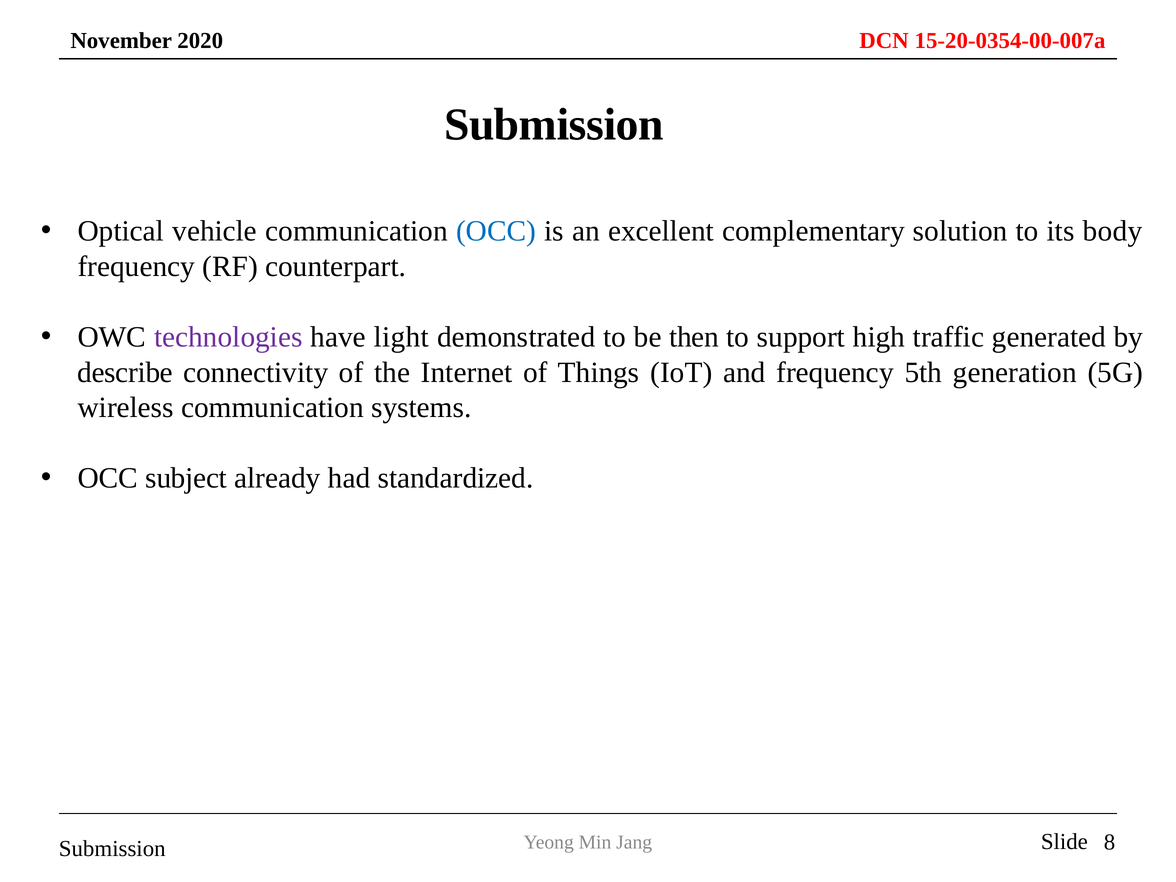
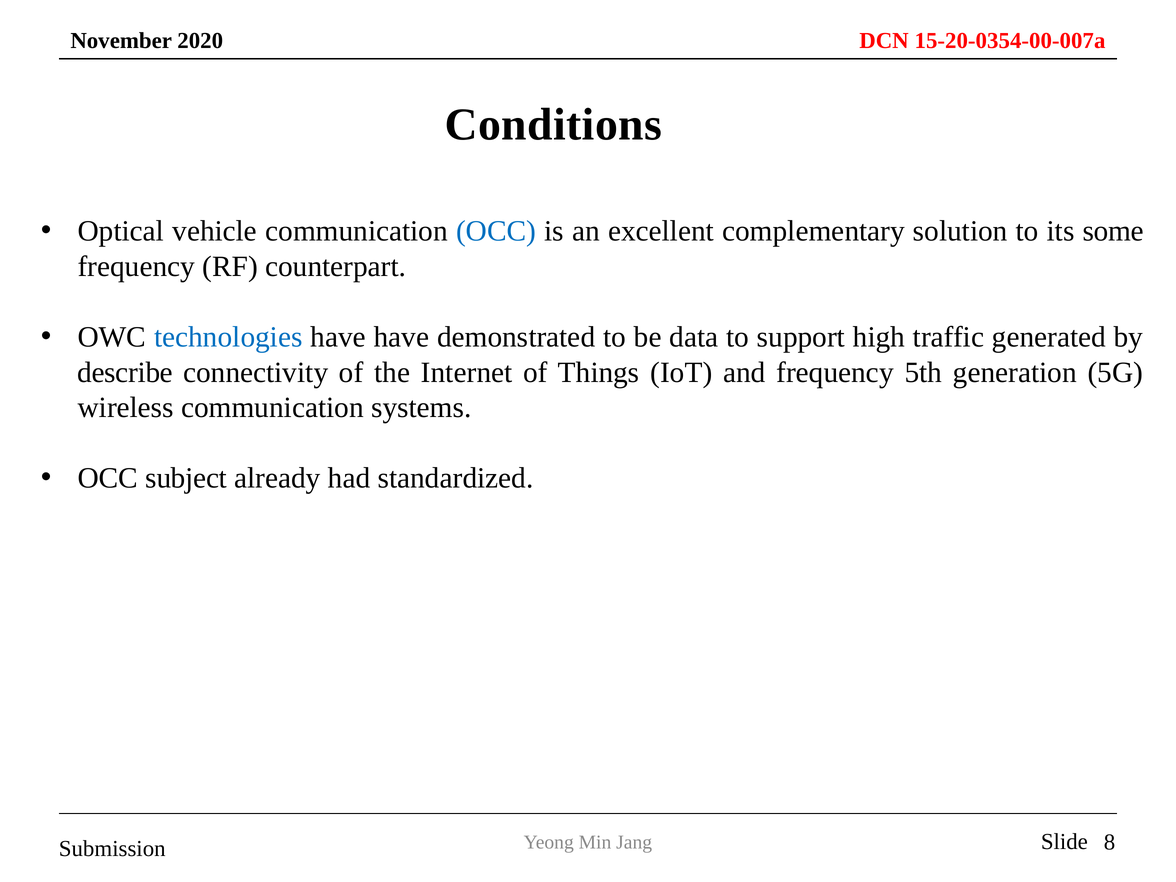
Submission at (554, 125): Submission -> Conditions
body: body -> some
technologies colour: purple -> blue
have light: light -> have
then: then -> data
